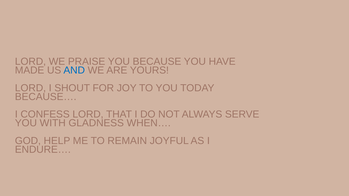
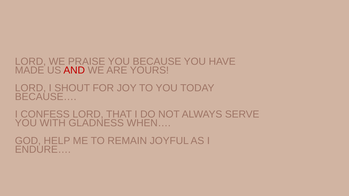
AND colour: blue -> red
